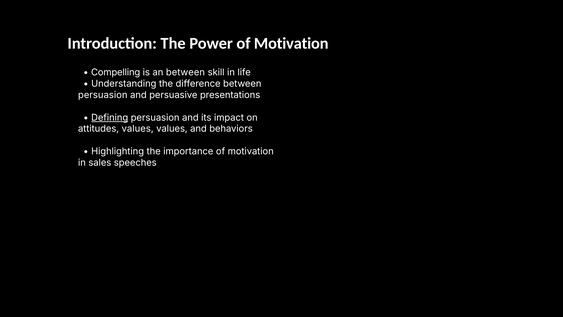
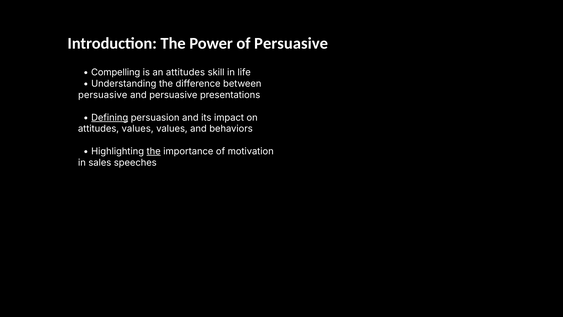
Power of Motivation: Motivation -> Persuasive
an between: between -> attitudes
persuasion at (103, 95): persuasion -> persuasive
the at (154, 151) underline: none -> present
